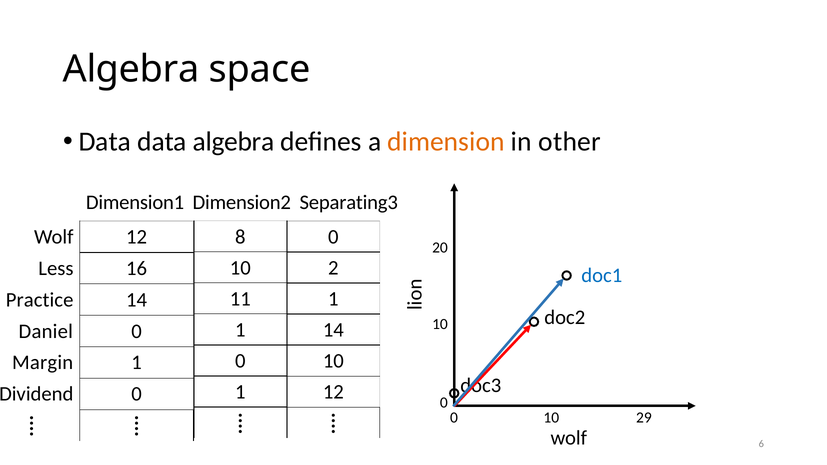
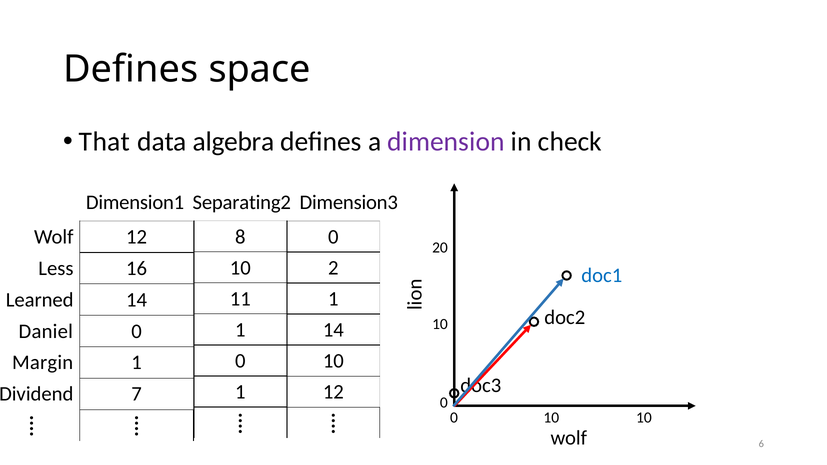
Algebra at (131, 69): Algebra -> Defines
Data at (105, 142): Data -> That
dimension colour: orange -> purple
other: other -> check
Dimension2: Dimension2 -> Separating2
Separating3: Separating3 -> Dimension3
Practice: Practice -> Learned
Dividend 0: 0 -> 7
10 29: 29 -> 10
